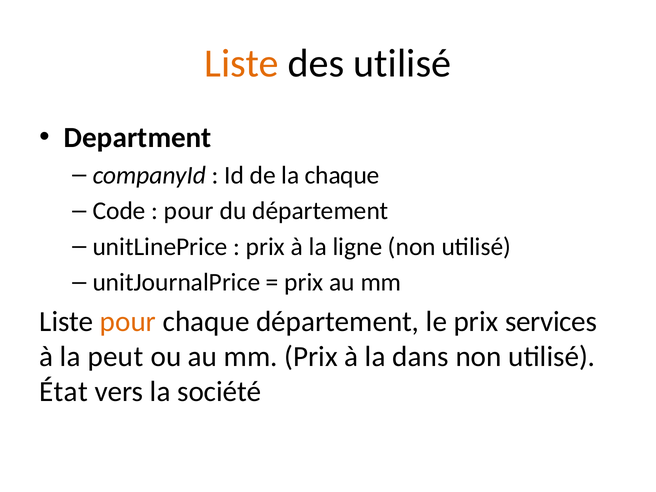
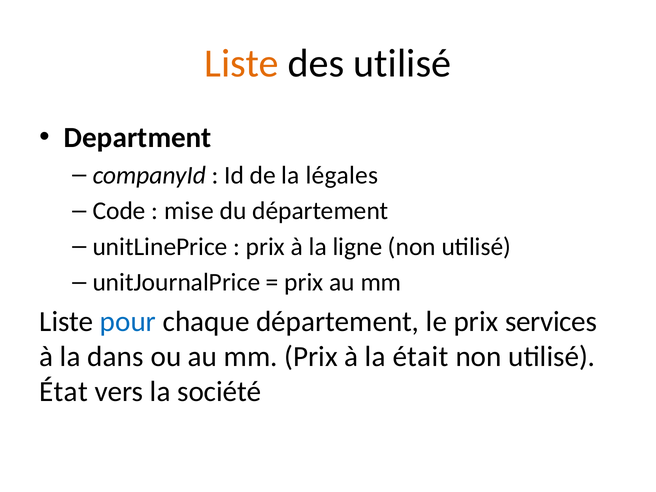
la chaque: chaque -> légales
pour at (189, 211): pour -> mise
pour at (128, 321) colour: orange -> blue
peut: peut -> dans
dans: dans -> était
